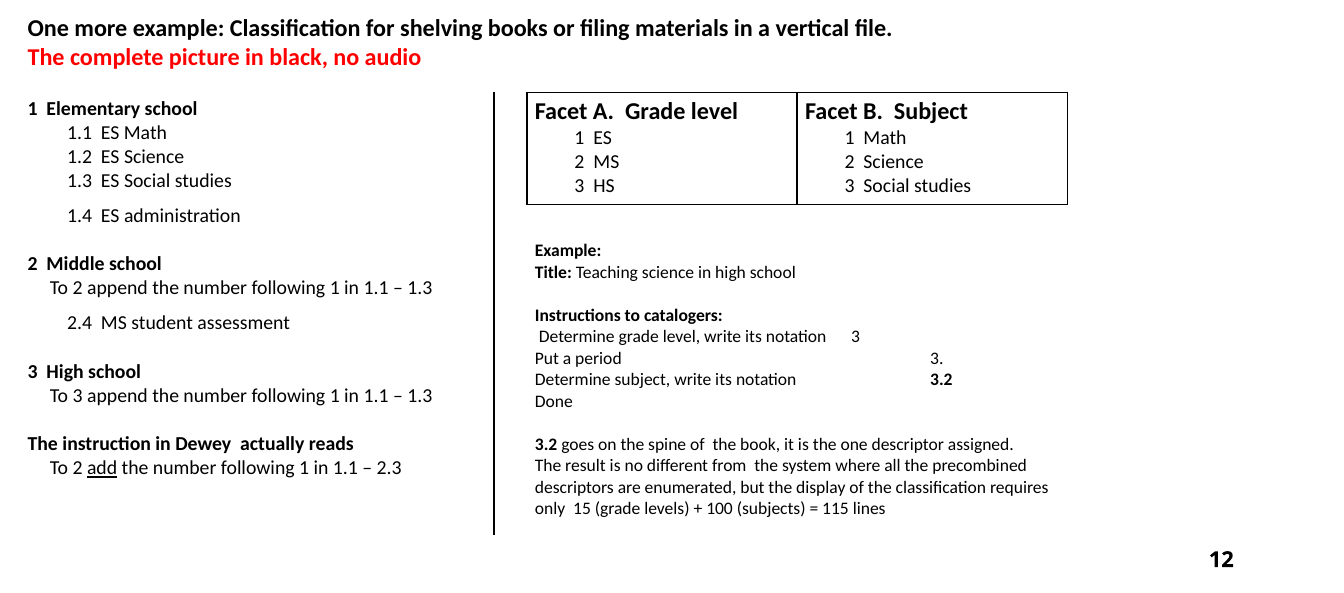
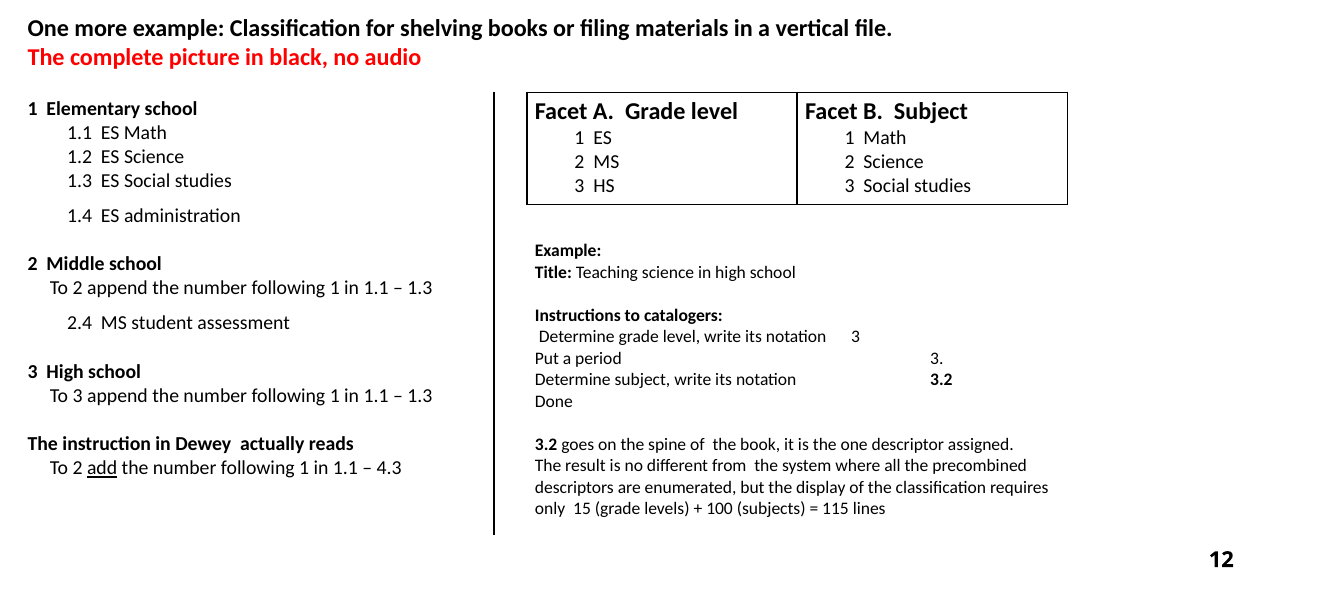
2.3: 2.3 -> 4.3
